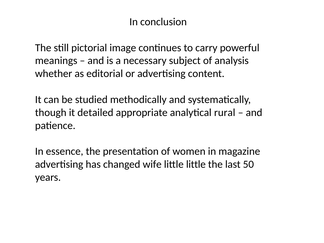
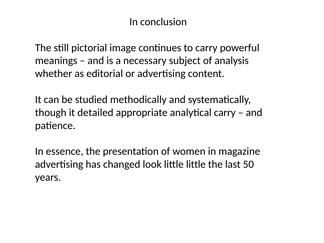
analytical rural: rural -> carry
wife: wife -> look
